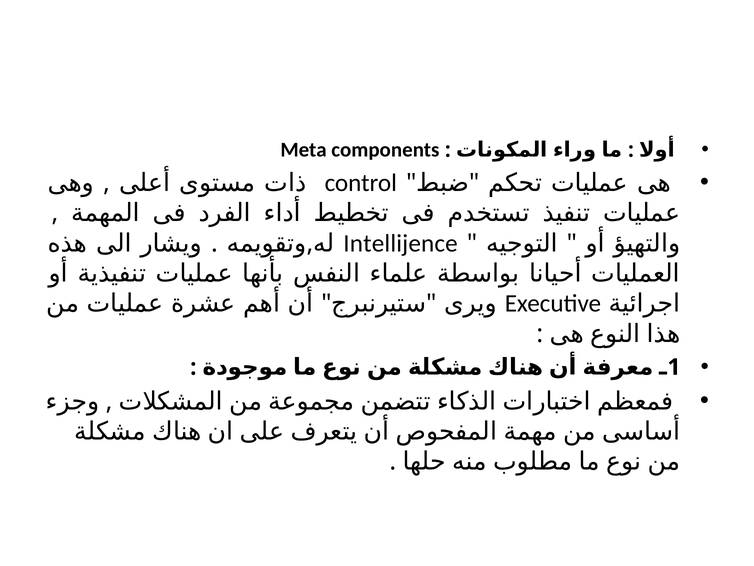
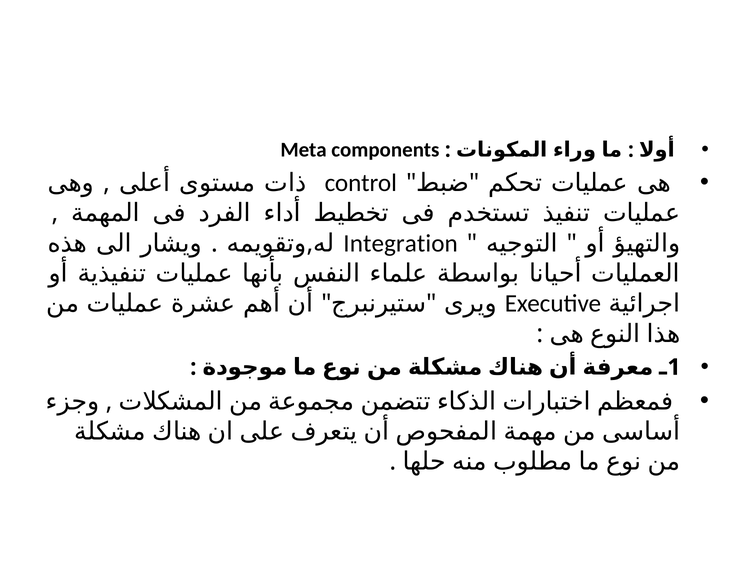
Intellijence: Intellijence -> Integration
